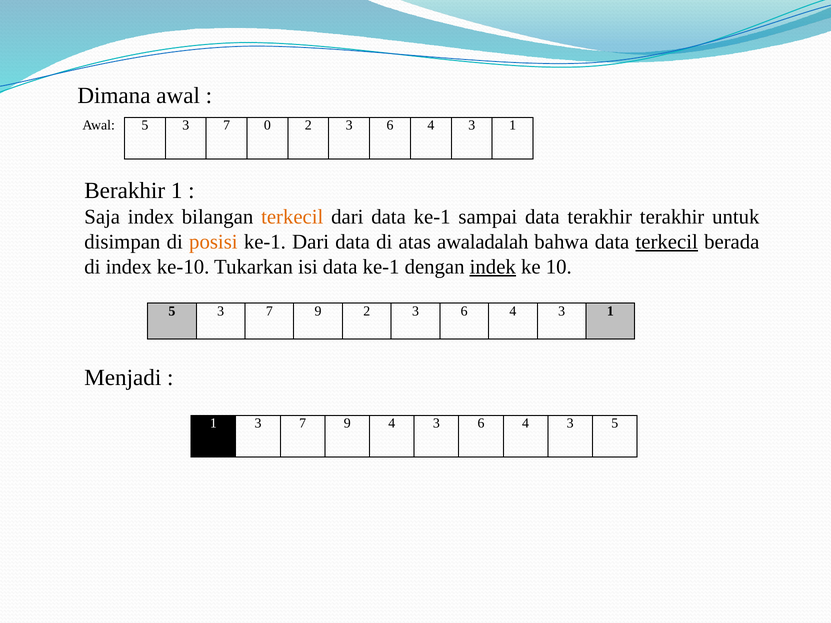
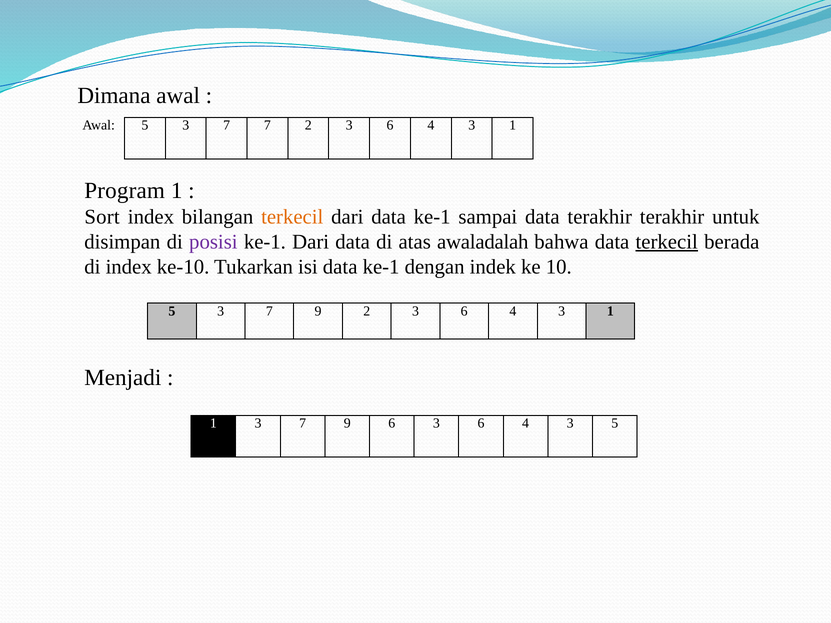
7 0: 0 -> 7
Berakhir: Berakhir -> Program
Saja: Saja -> Sort
posisi colour: orange -> purple
indek underline: present -> none
9 4: 4 -> 6
